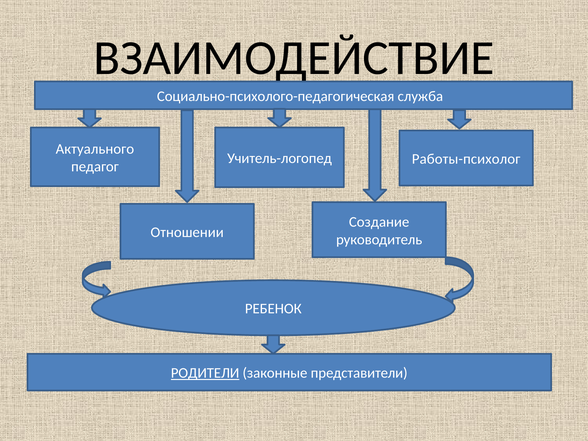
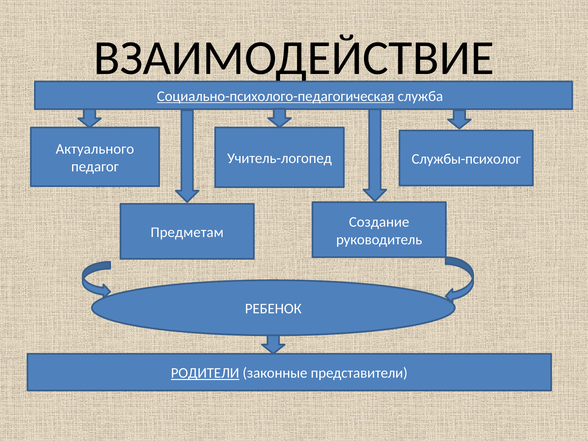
Социально-психолого-педагогическая underline: none -> present
Работы-психолог: Работы-психолог -> Службы-психолог
Отношении: Отношении -> Предметам
